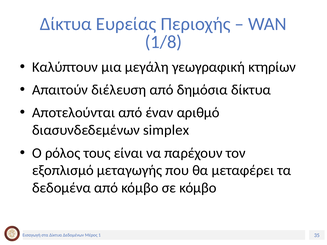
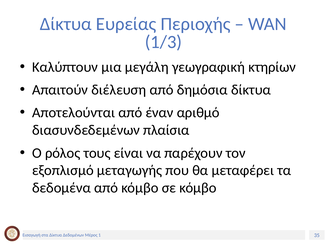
1/8: 1/8 -> 1/3
simplex: simplex -> πλαίσια
